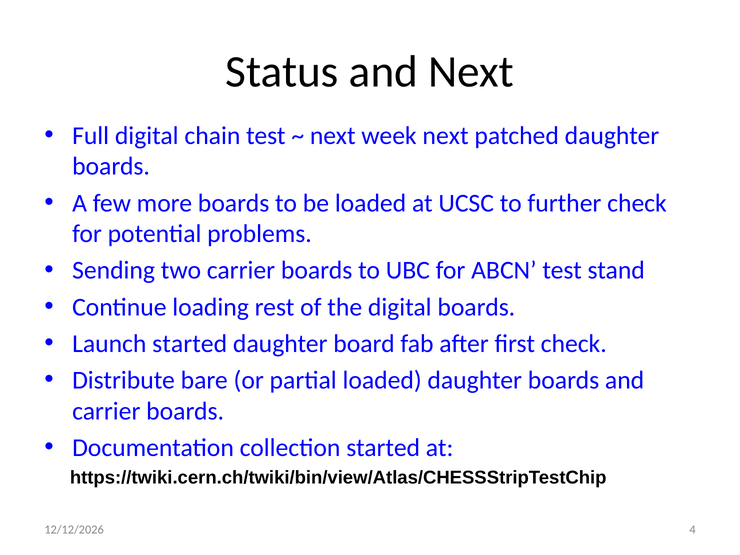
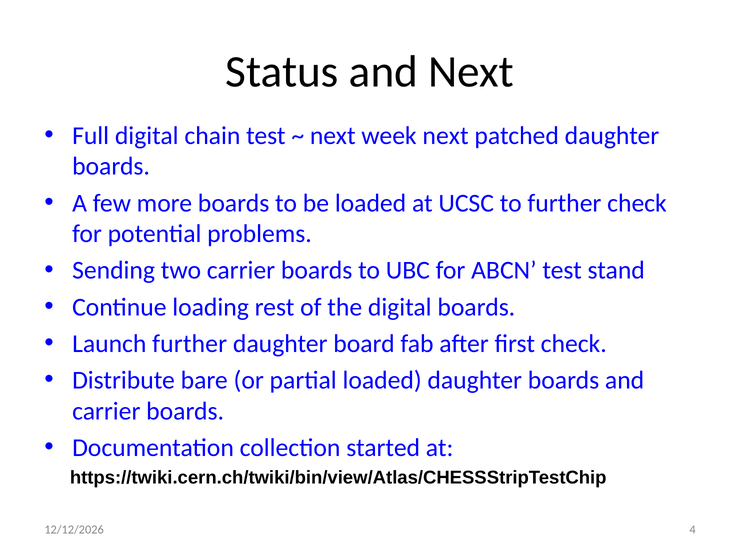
Launch started: started -> further
